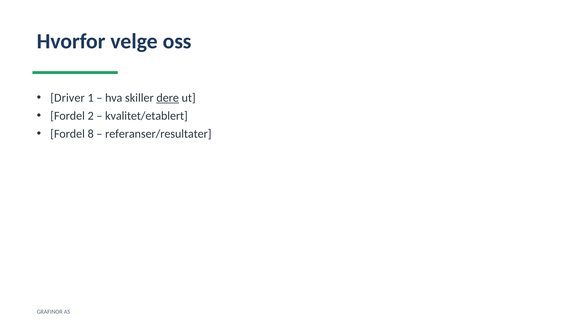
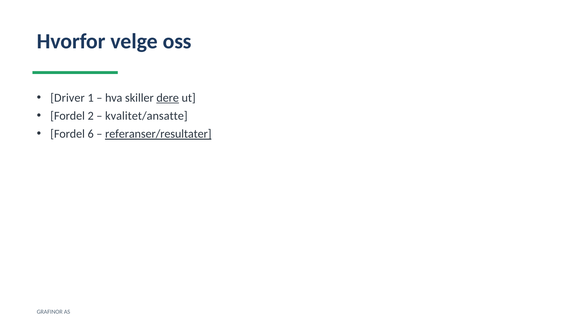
kvalitet/etablert: kvalitet/etablert -> kvalitet/ansatte
8: 8 -> 6
referanser/resultater underline: none -> present
